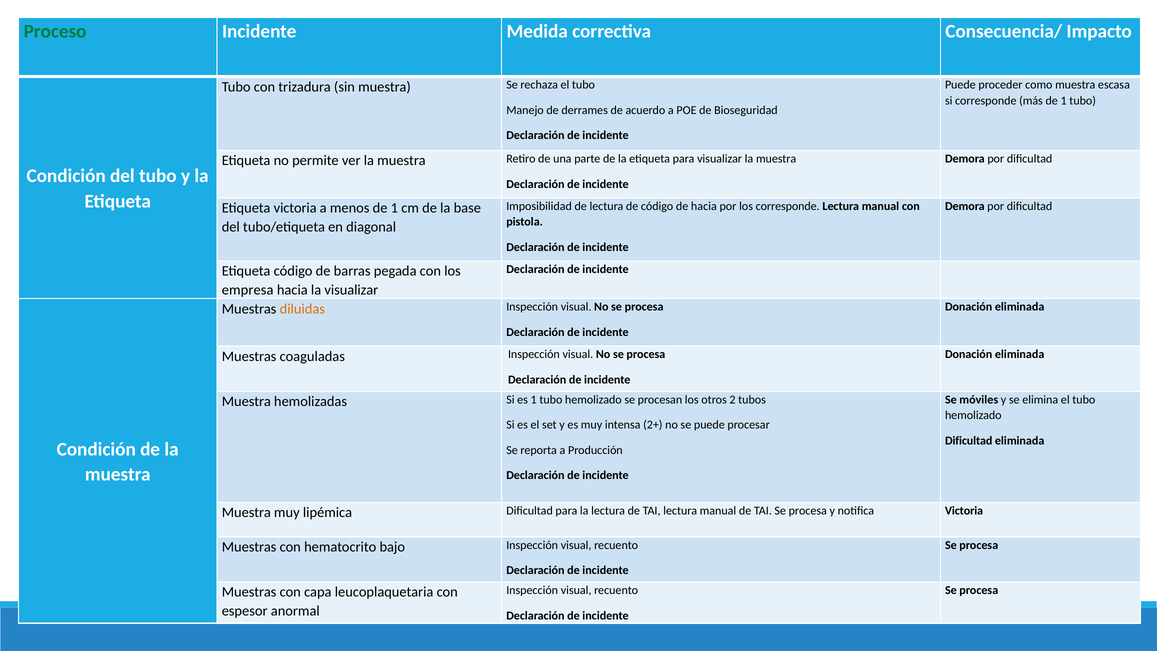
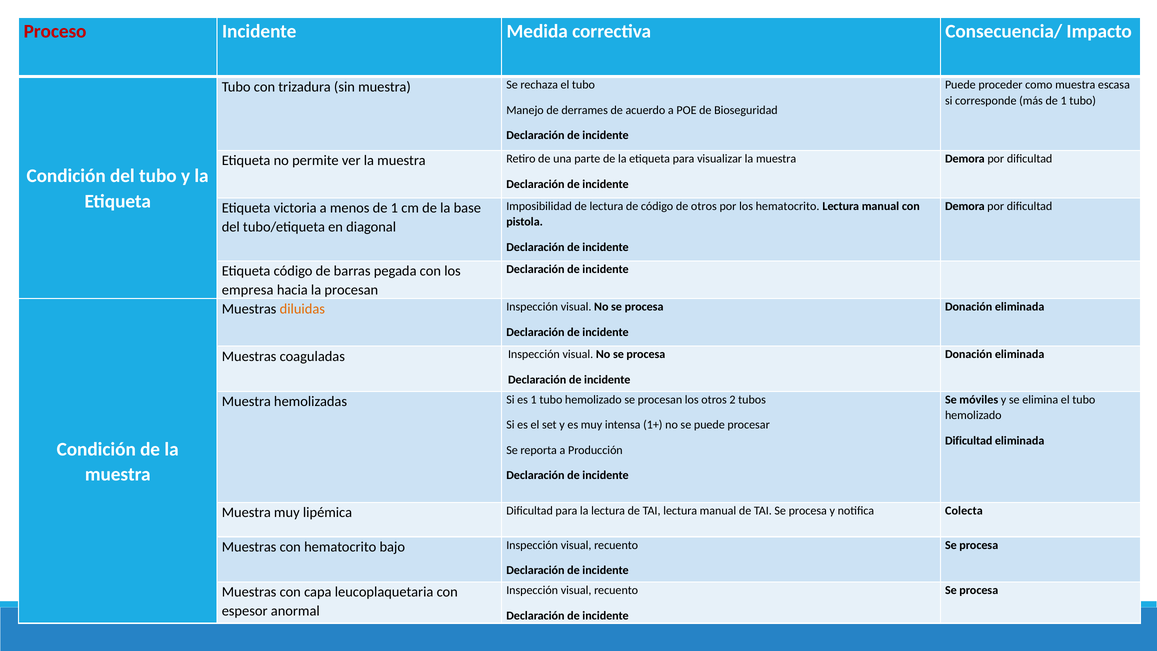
Proceso colour: green -> red
de hacia: hacia -> otros
los corresponde: corresponde -> hematocrito
la visualizar: visualizar -> procesan
2+: 2+ -> 1+
notifica Victoria: Victoria -> Colecta
